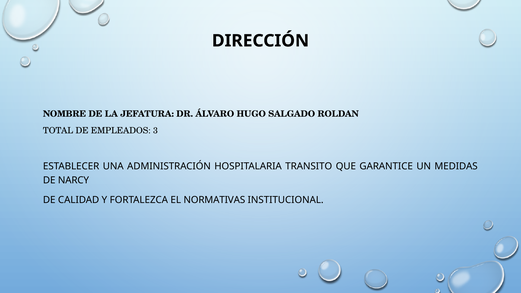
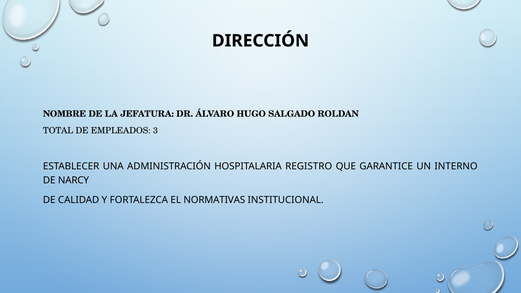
TRANSITO: TRANSITO -> REGISTRO
MEDIDAS: MEDIDAS -> INTERNO
